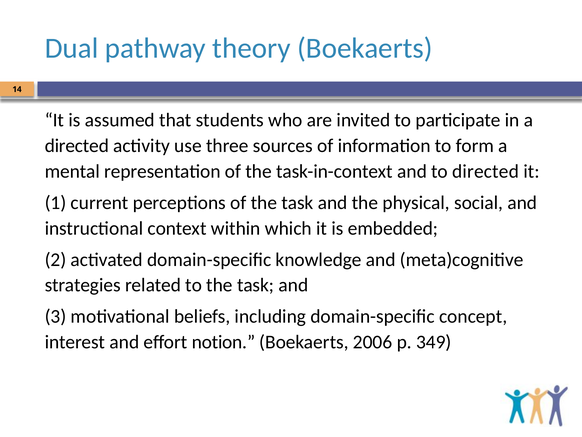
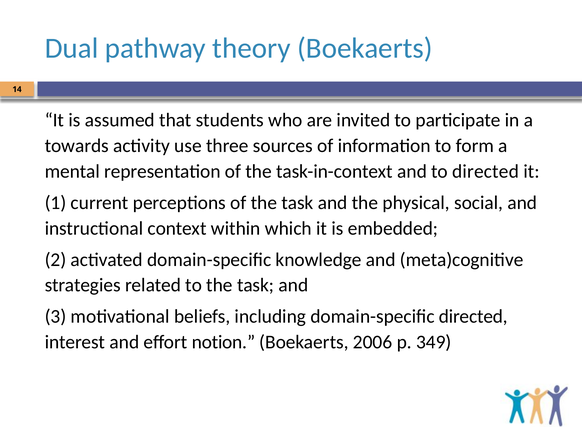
directed at (77, 146): directed -> towards
domain-specific concept: concept -> directed
